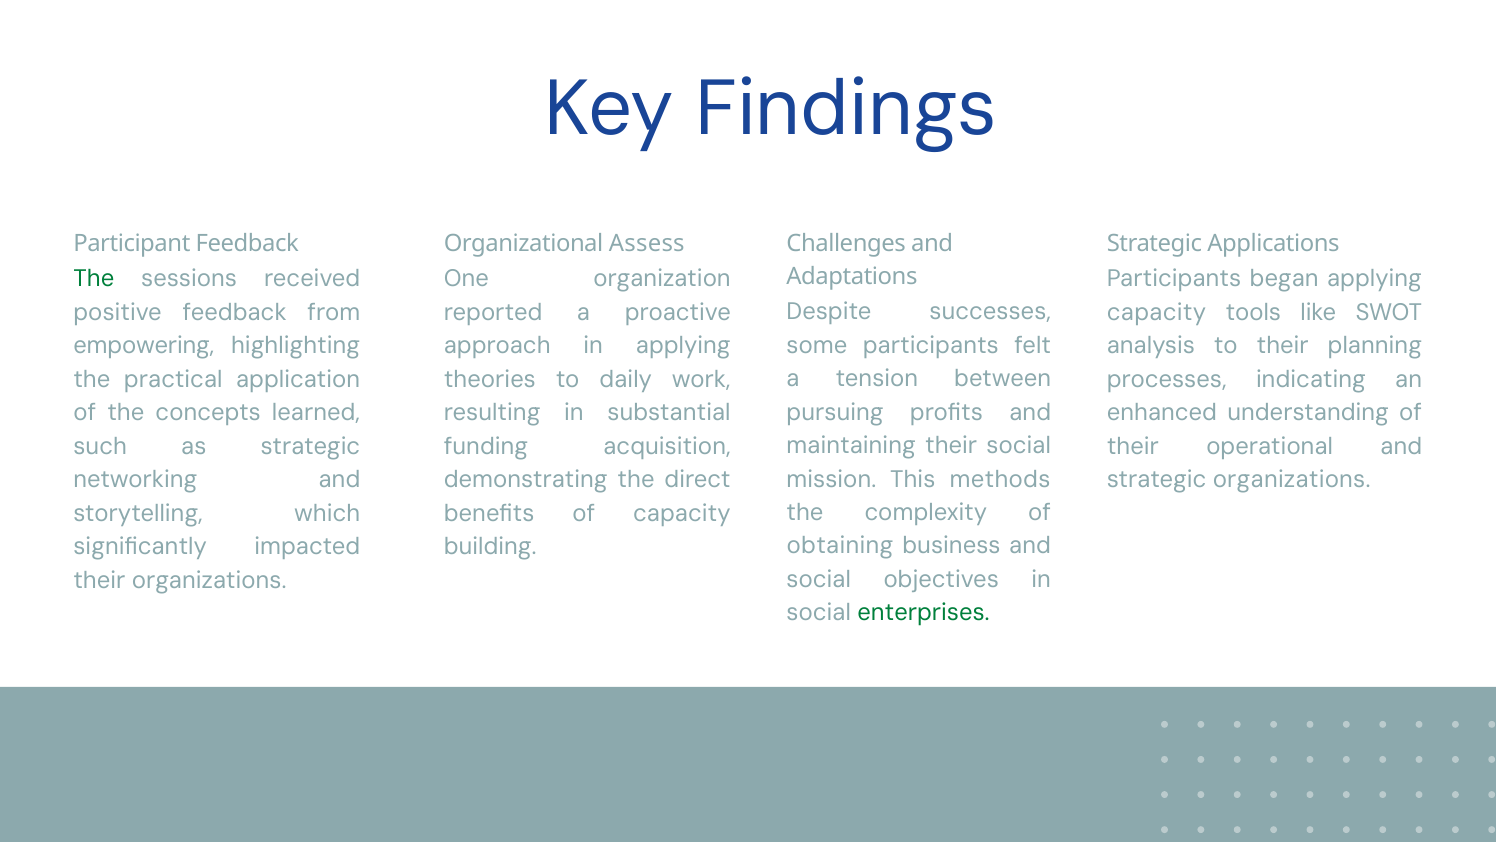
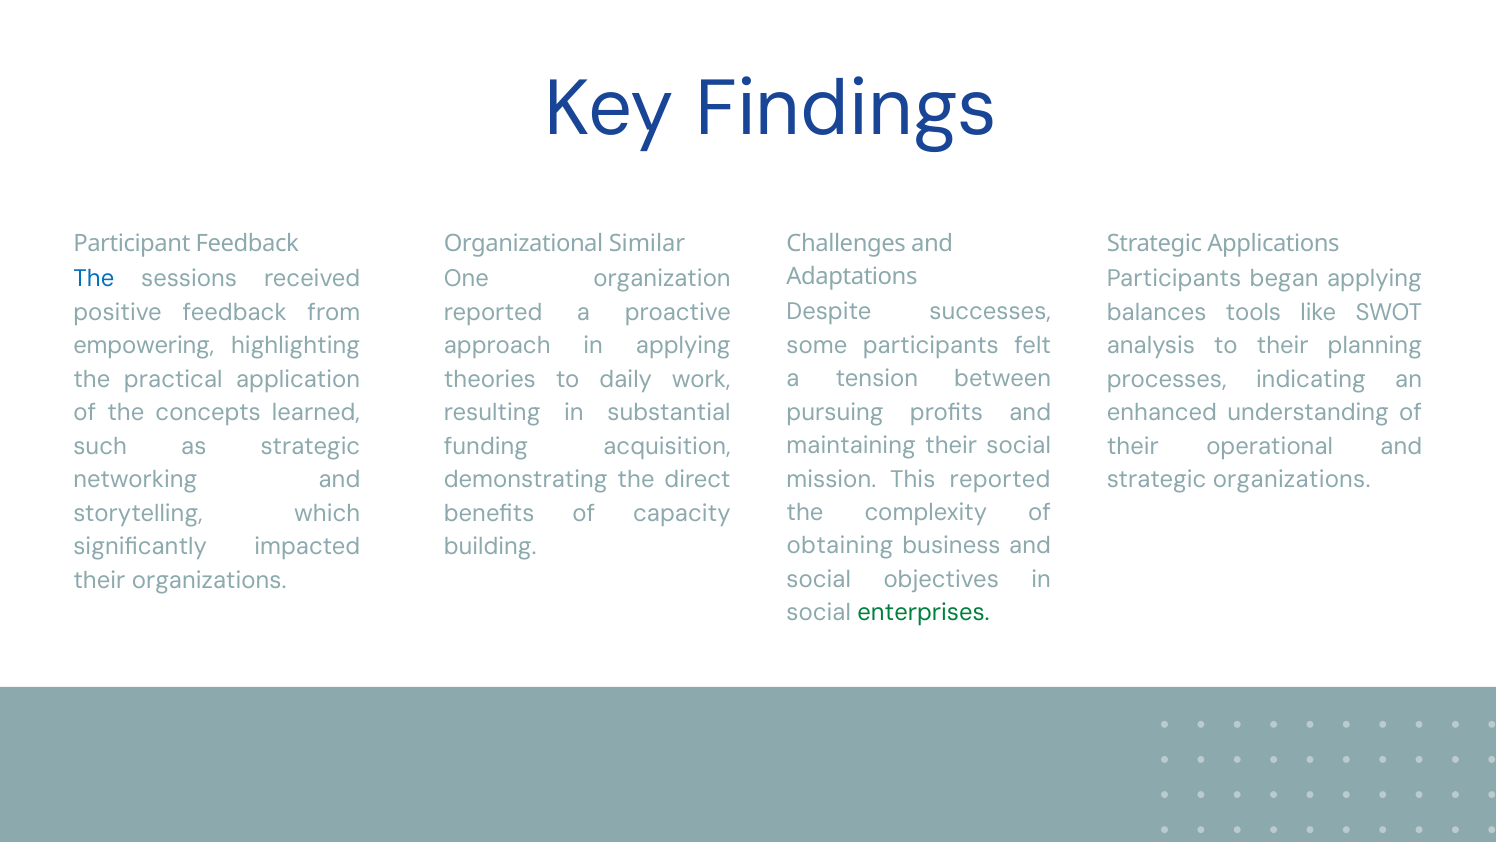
Assess: Assess -> Similar
The at (94, 279) colour: green -> blue
capacity at (1156, 312): capacity -> balances
This methods: methods -> reported
